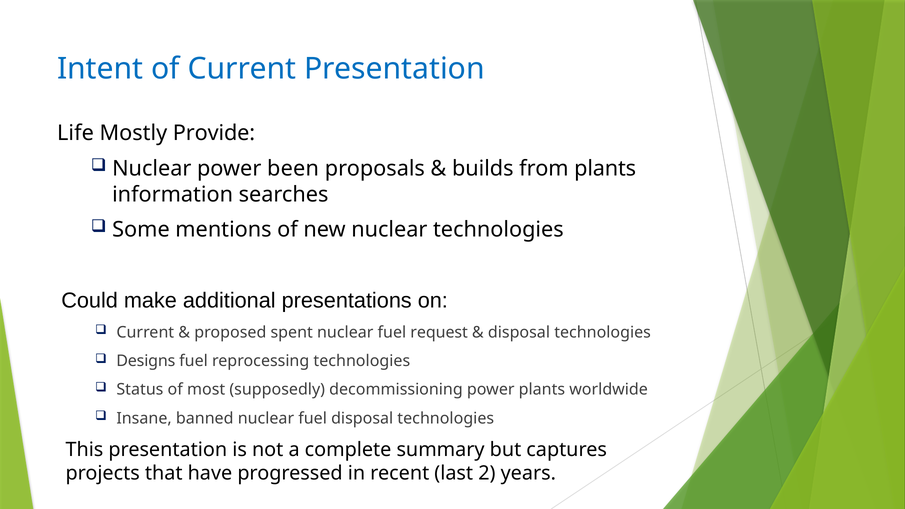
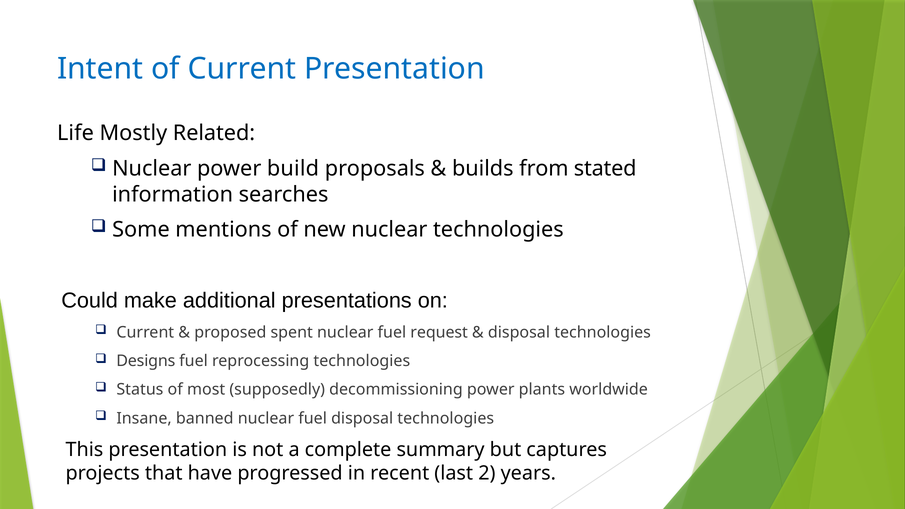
Provide: Provide -> Related
been: been -> build
from plants: plants -> stated
